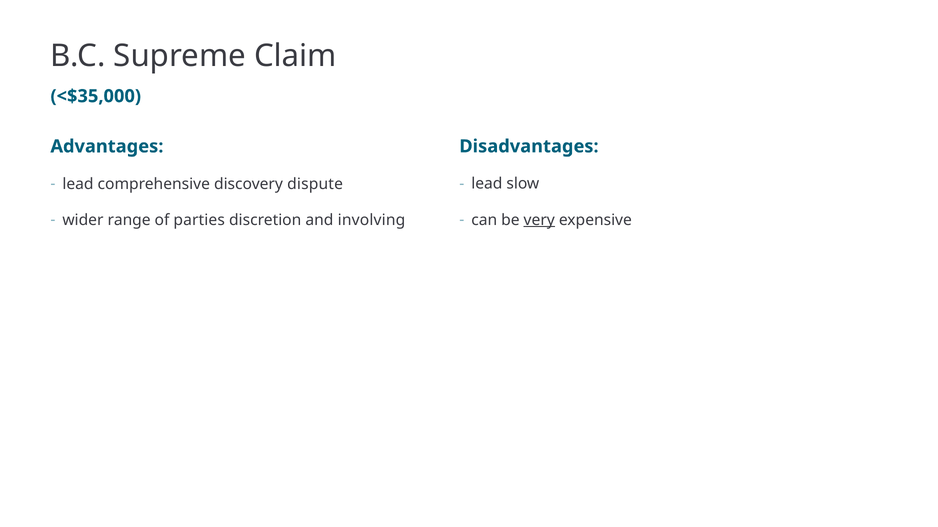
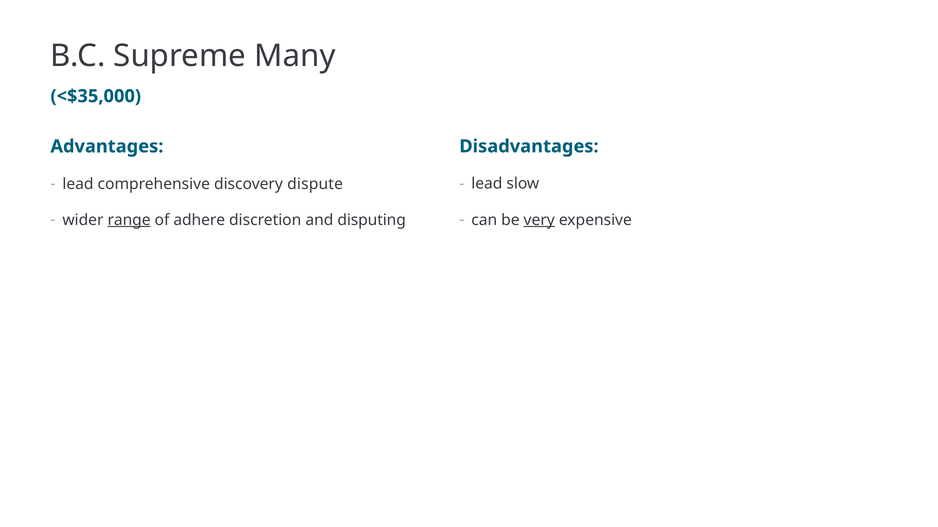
Claim: Claim -> Many
range underline: none -> present
parties: parties -> adhere
involving: involving -> disputing
